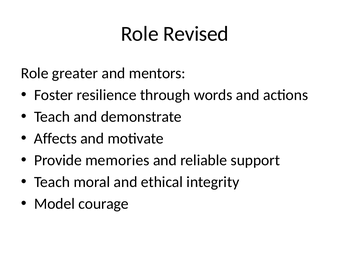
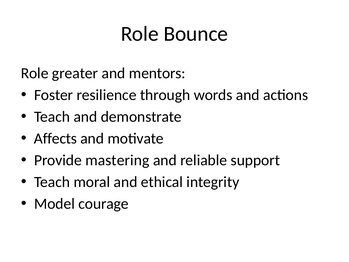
Revised: Revised -> Bounce
memories: memories -> mastering
